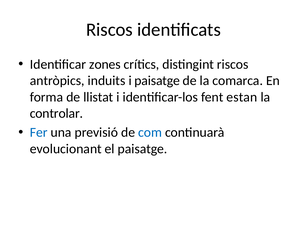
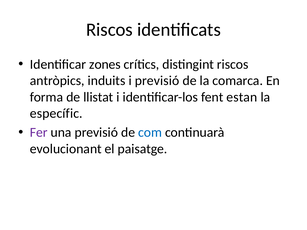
i paisatge: paisatge -> previsió
controlar: controlar -> específic
Fer colour: blue -> purple
